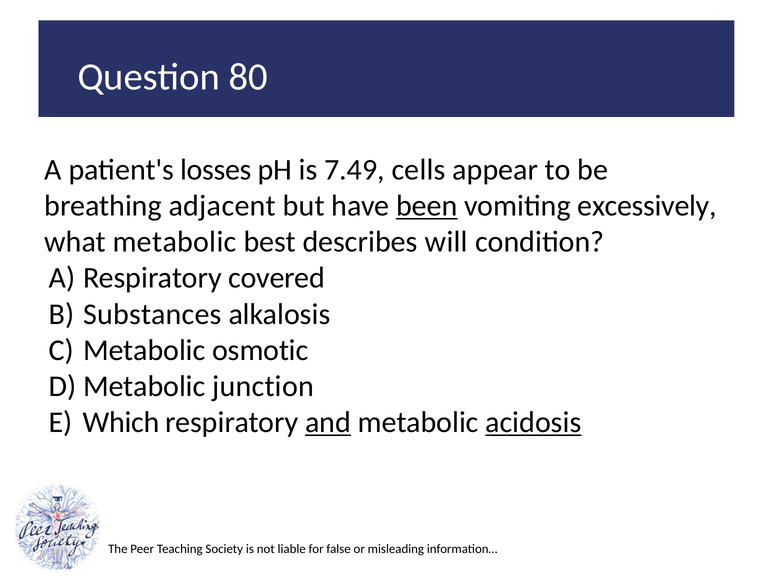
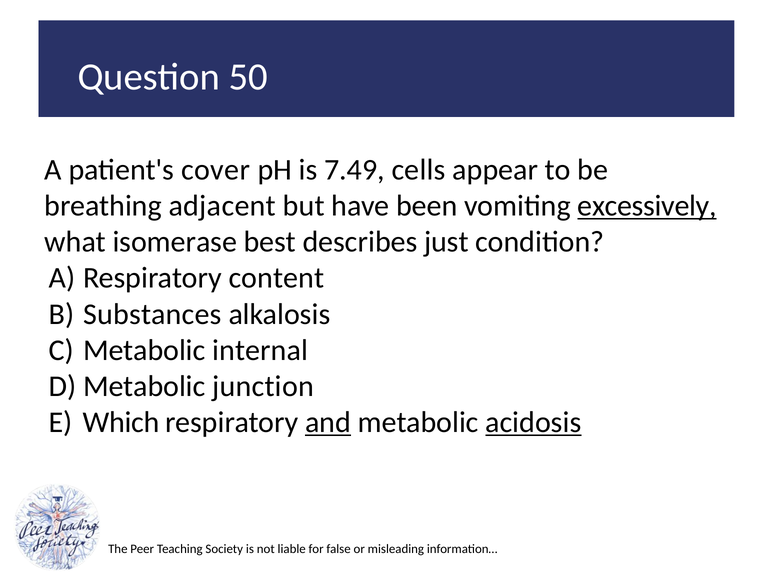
80: 80 -> 50
losses: losses -> cover
been underline: present -> none
excessively underline: none -> present
what metabolic: metabolic -> isomerase
will: will -> just
covered: covered -> content
osmotic: osmotic -> internal
